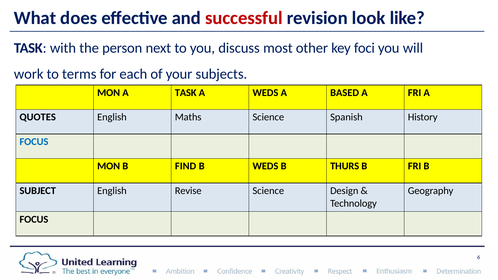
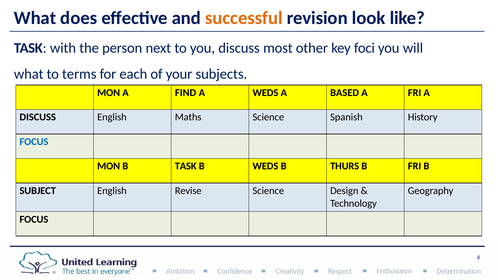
successful colour: red -> orange
work at (29, 74): work -> what
A TASK: TASK -> FIND
QUOTES at (38, 117): QUOTES -> DISCUSS
B FIND: FIND -> TASK
